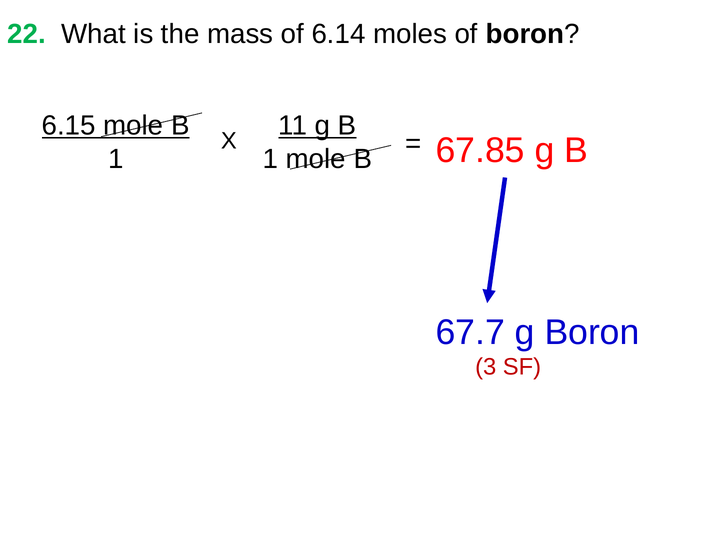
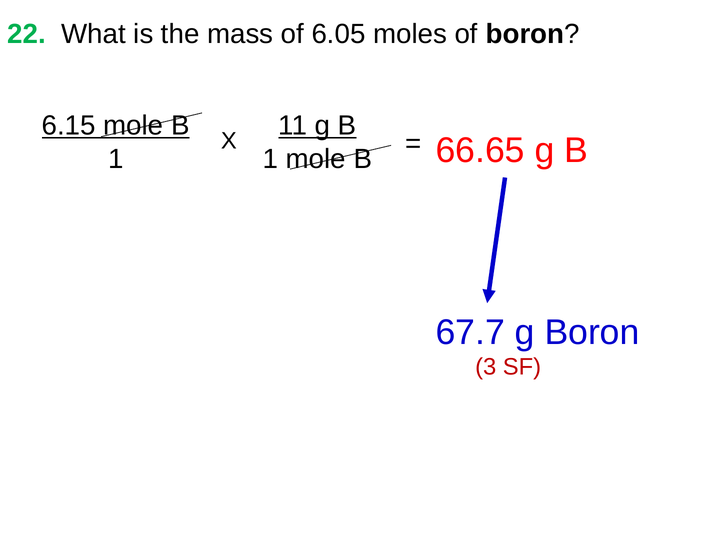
6.14: 6.14 -> 6.05
67.85: 67.85 -> 66.65
